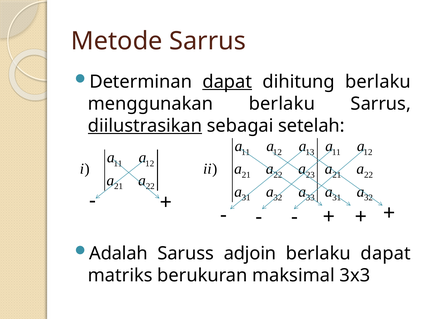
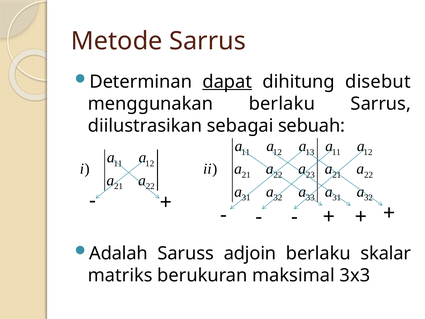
dihitung berlaku: berlaku -> disebut
diilustrasikan underline: present -> none
setelah: setelah -> sebuah
berlaku dapat: dapat -> skalar
